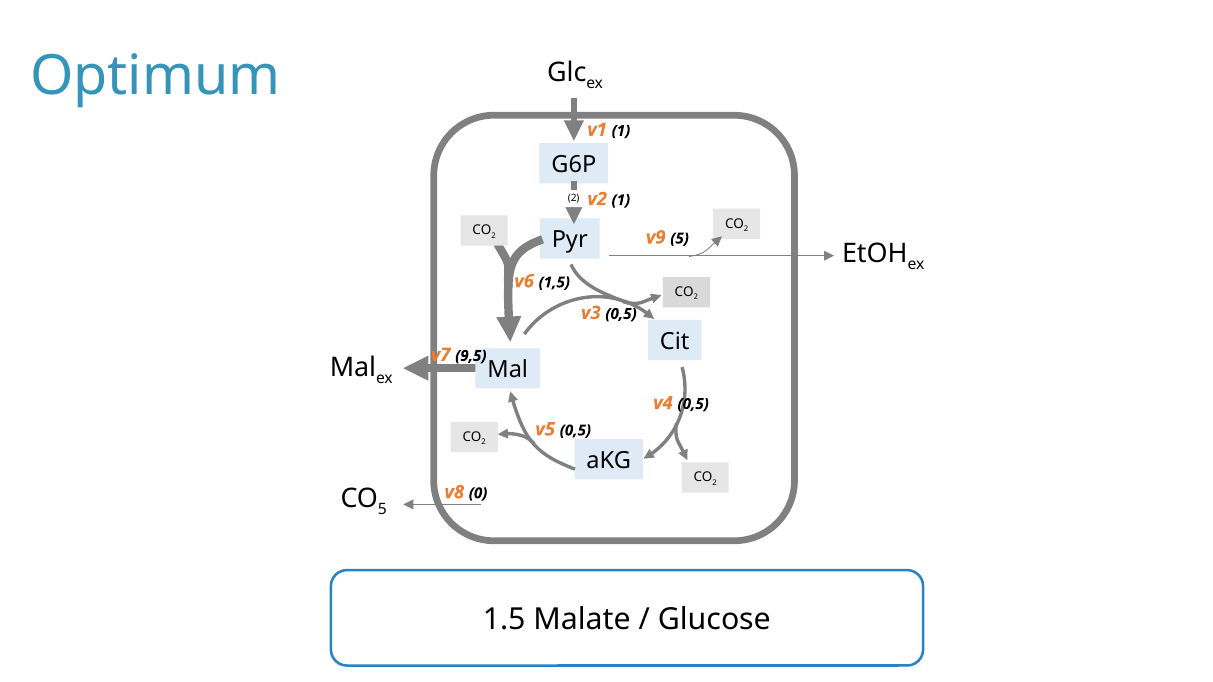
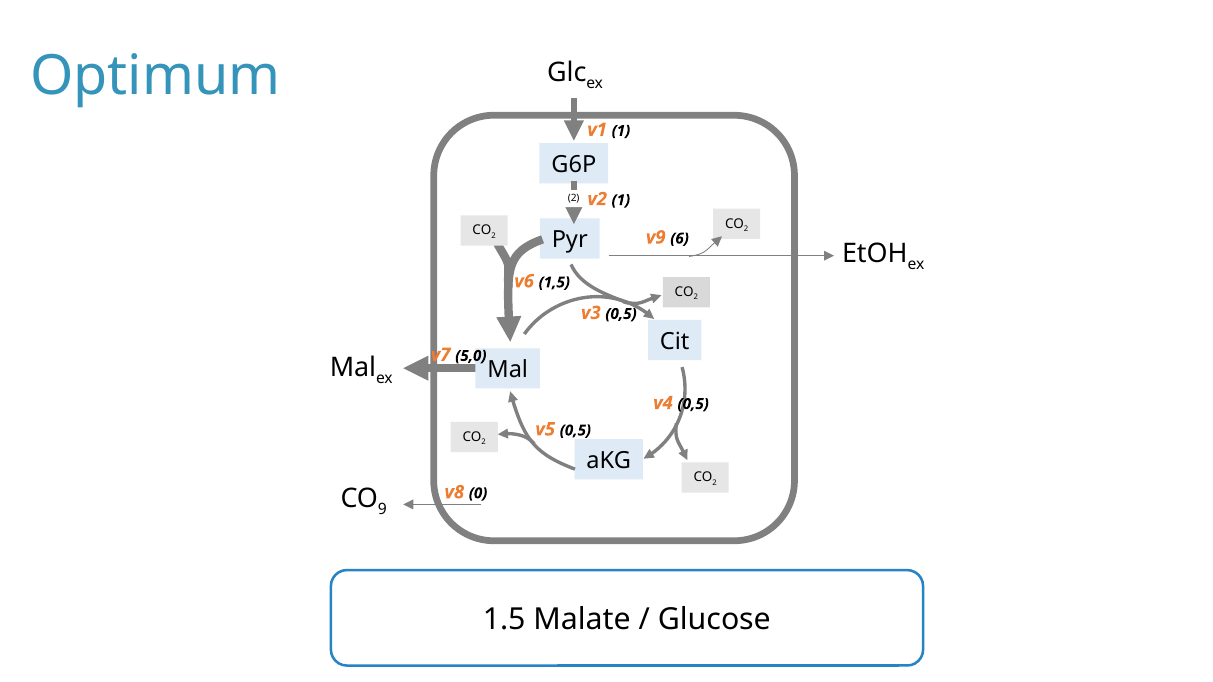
v9 5: 5 -> 6
9,5: 9,5 -> 5,0
5 at (382, 510): 5 -> 9
